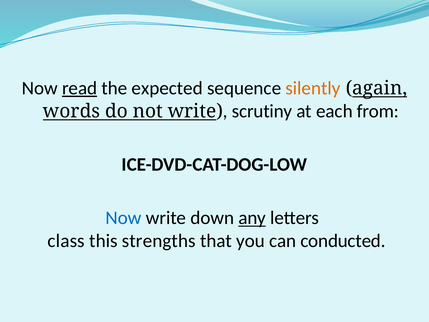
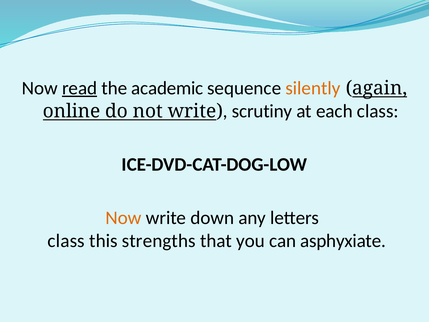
expected: expected -> academic
words: words -> online
each from: from -> class
Now at (123, 218) colour: blue -> orange
any underline: present -> none
conducted: conducted -> asphyxiate
